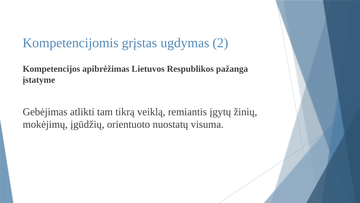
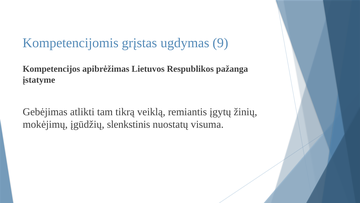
2: 2 -> 9
orientuoto: orientuoto -> slenkstinis
